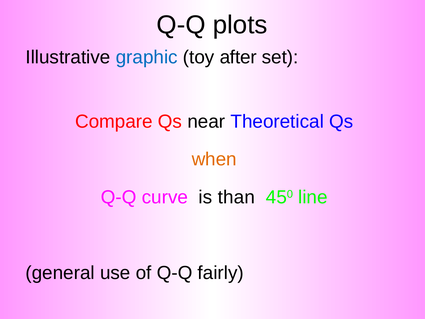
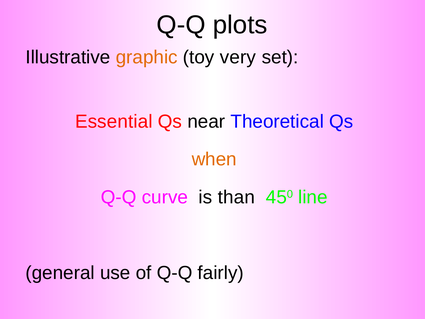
graphic colour: blue -> orange
after: after -> very
Compare: Compare -> Essential
